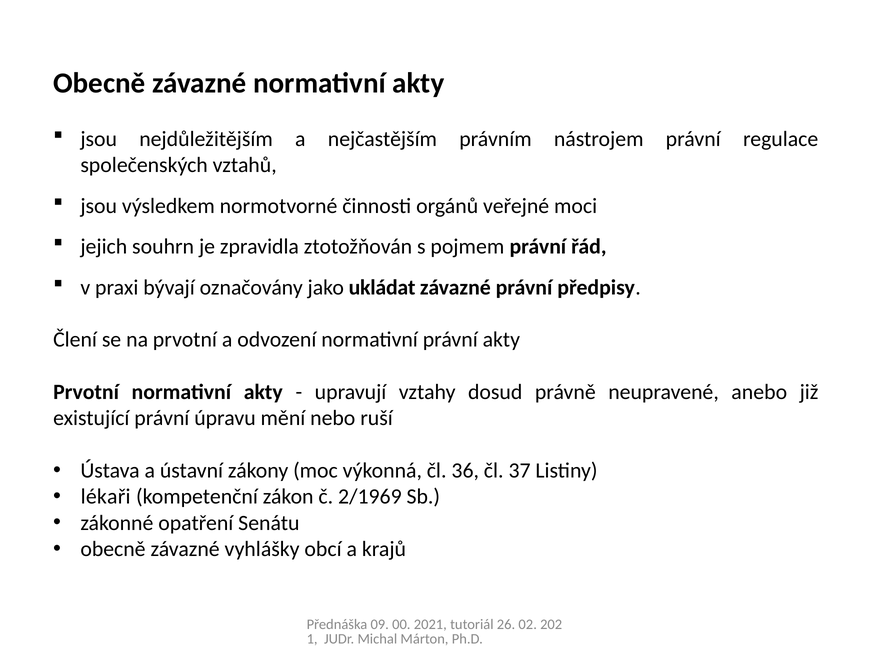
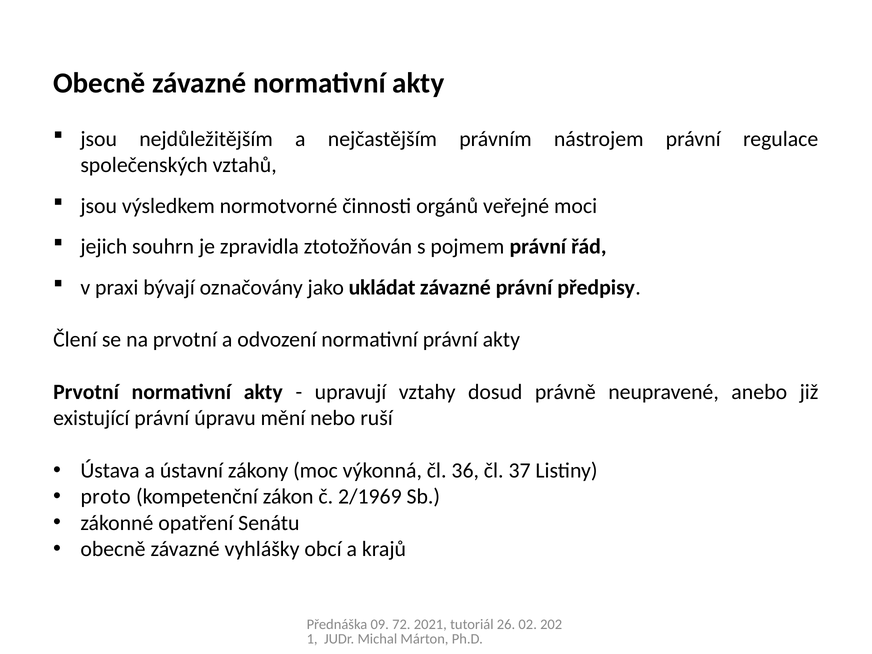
lékaři: lékaři -> proto
00: 00 -> 72
